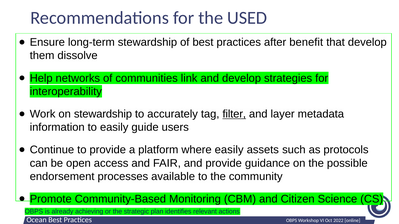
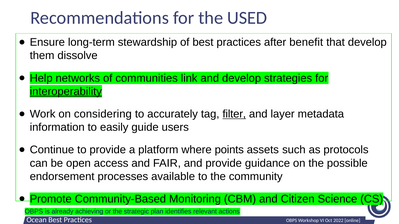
interoperability underline: none -> present
on stewardship: stewardship -> considering
where easily: easily -> points
